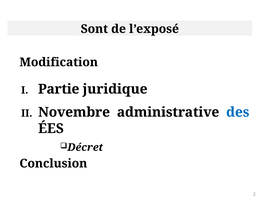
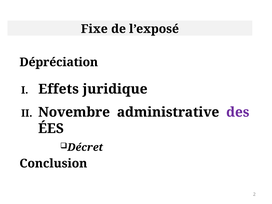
Sont: Sont -> Fixe
Modification: Modification -> Dépréciation
Partie: Partie -> Effets
des colour: blue -> purple
